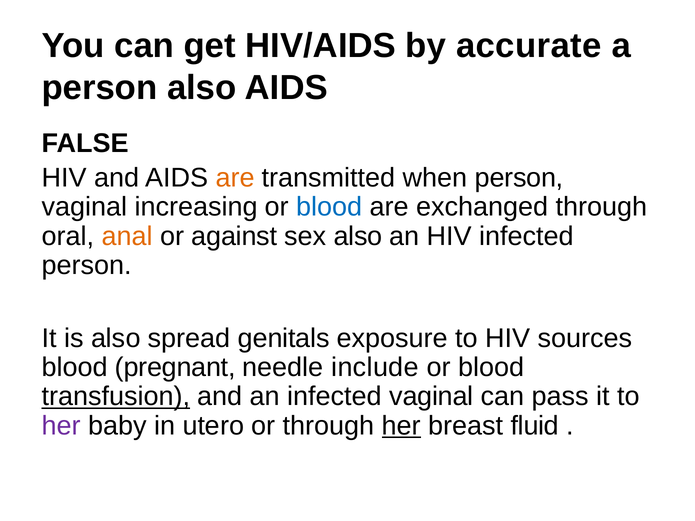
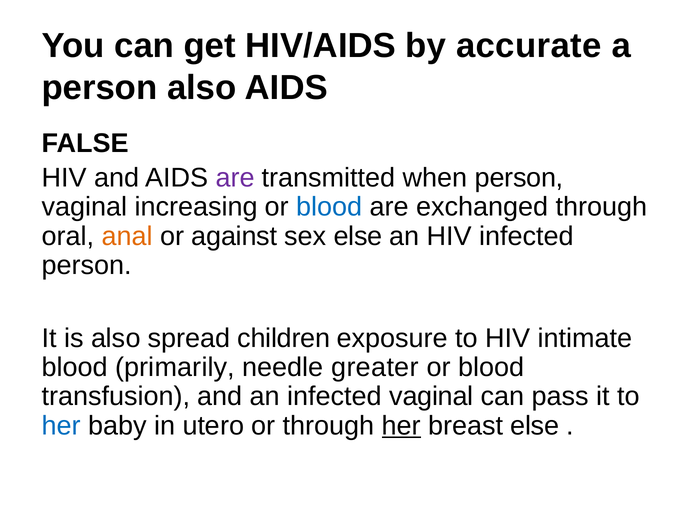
are at (235, 178) colour: orange -> purple
sex also: also -> else
genitals: genitals -> children
sources: sources -> intimate
pregnant: pregnant -> primarily
include: include -> greater
transfusion underline: present -> none
her at (61, 426) colour: purple -> blue
breast fluid: fluid -> else
